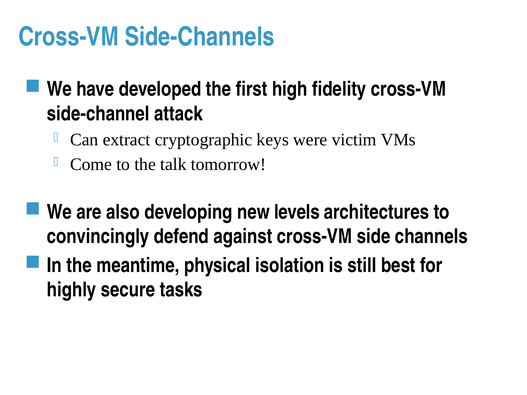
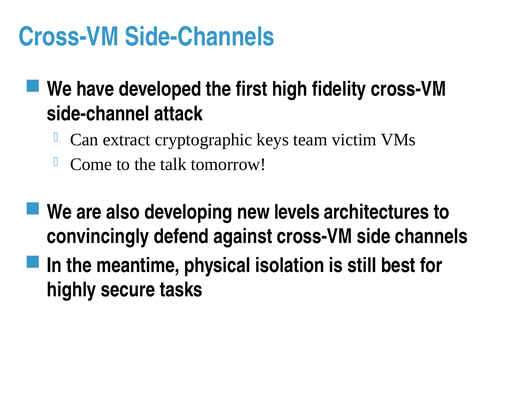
were: were -> team
